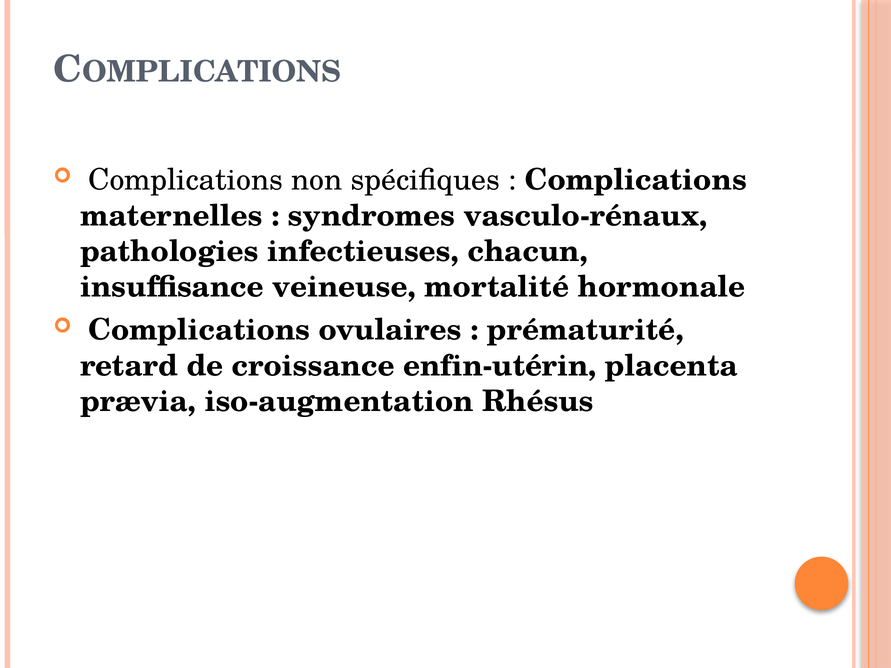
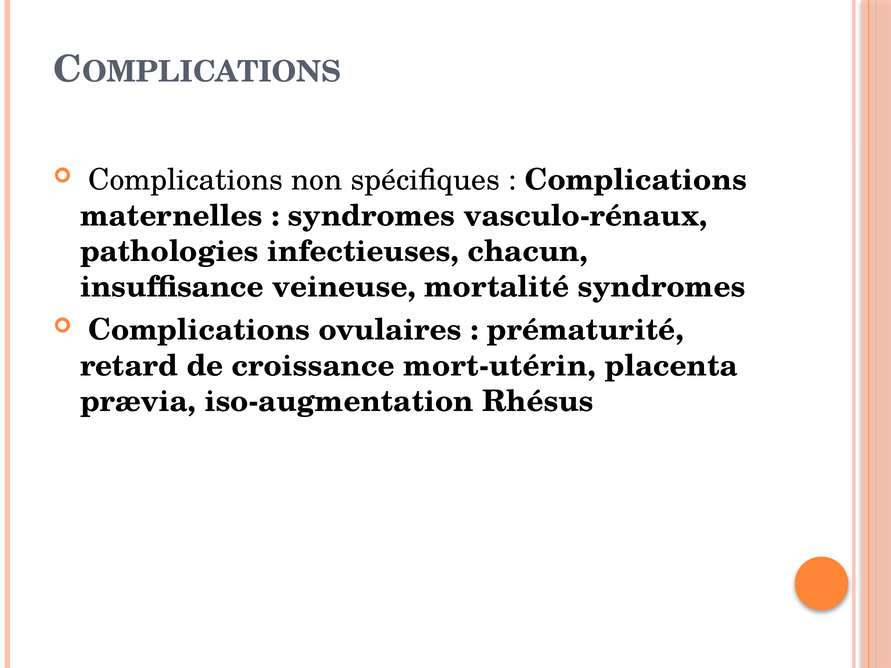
mortalité hormonale: hormonale -> syndromes
enfin-utérin: enfin-utérin -> mort-utérin
